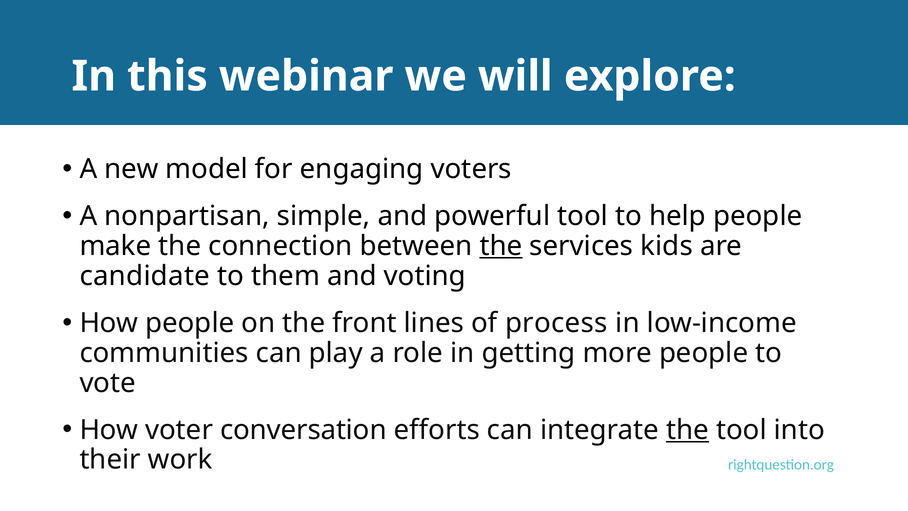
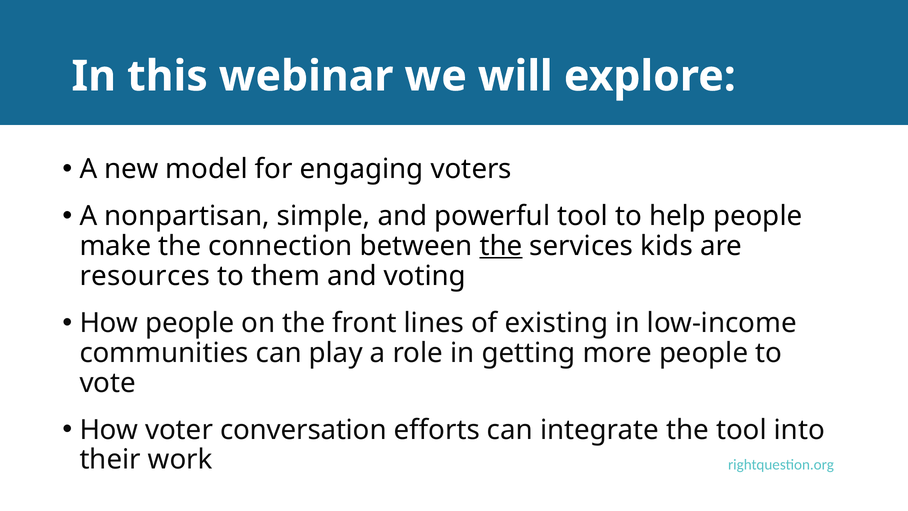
candidate: candidate -> resources
process: process -> existing
the at (688, 430) underline: present -> none
